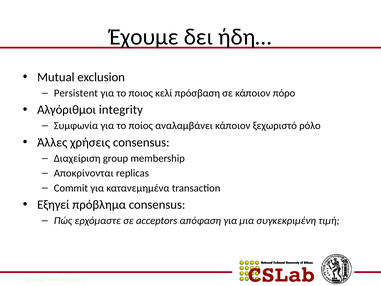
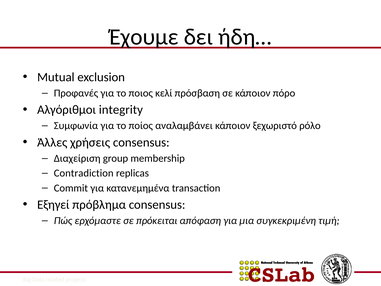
Persistent: Persistent -> Προφανές
Αποκρίνονται: Αποκρίνονται -> Contradiction
acceptors: acceptors -> πρόκειται
